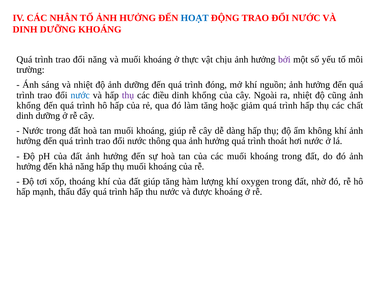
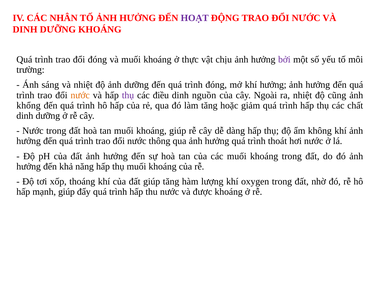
HOẠT colour: blue -> purple
đổi năng: năng -> đóng
khí nguồn: nguồn -> hưởng
nước at (80, 95) colour: blue -> orange
dinh khổng: khổng -> nguồn
mạnh thấu: thấu -> giúp
